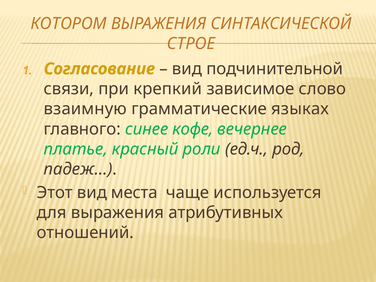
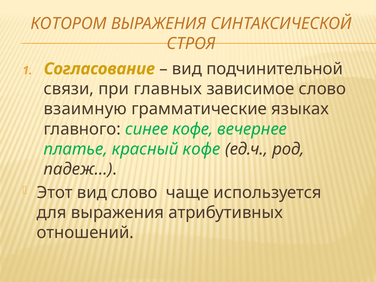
СТРОЕ: СТРОЕ -> СТРОЯ
крепкий: крепкий -> главных
красный роли: роли -> кофе
вид места: места -> слово
